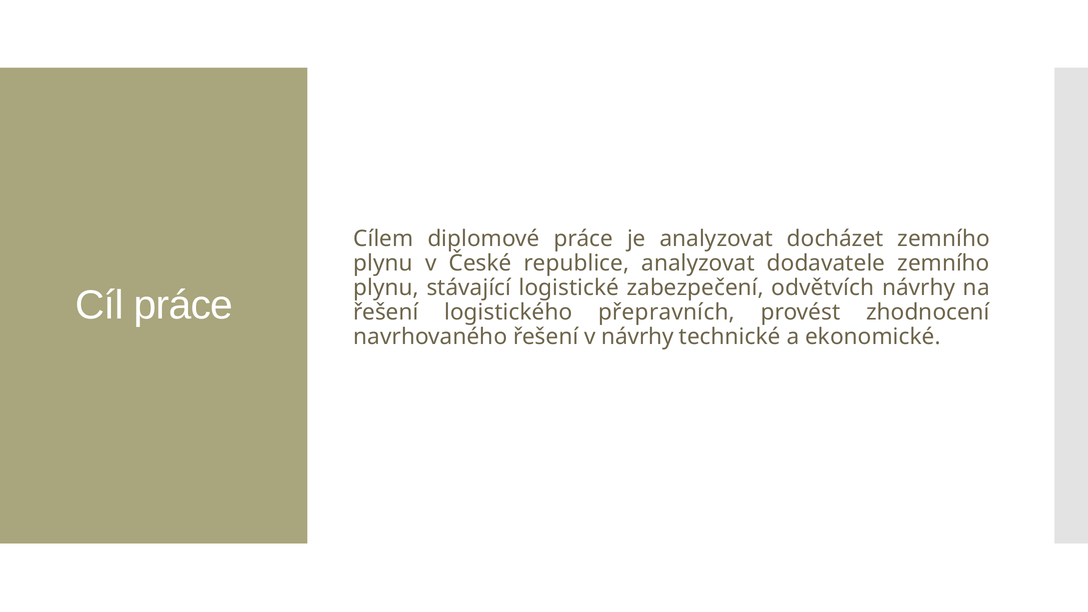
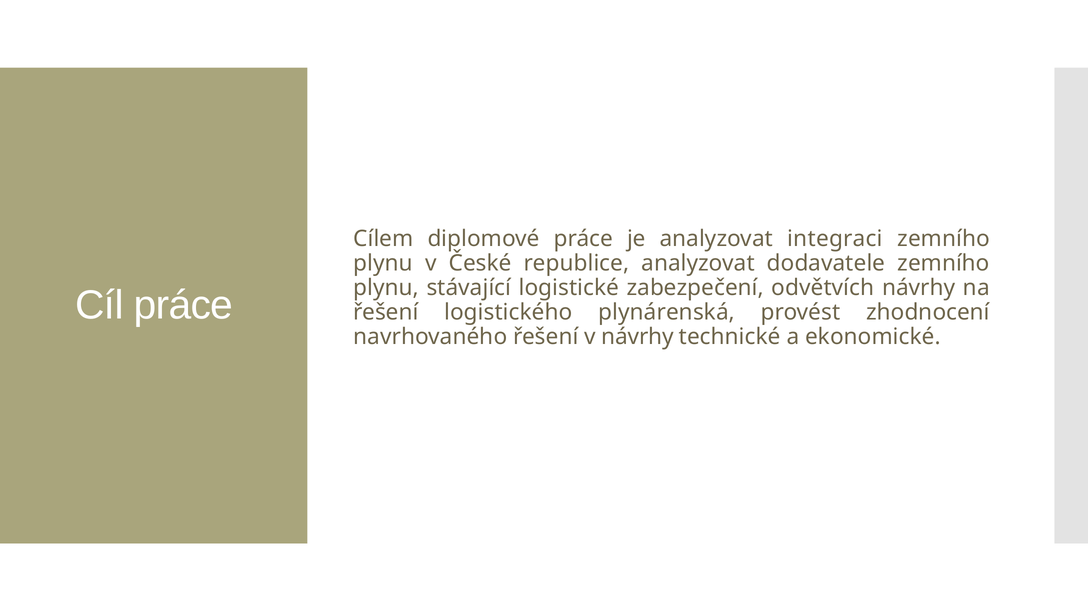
docházet: docházet -> integraci
přepravních: přepravních -> plynárenská
